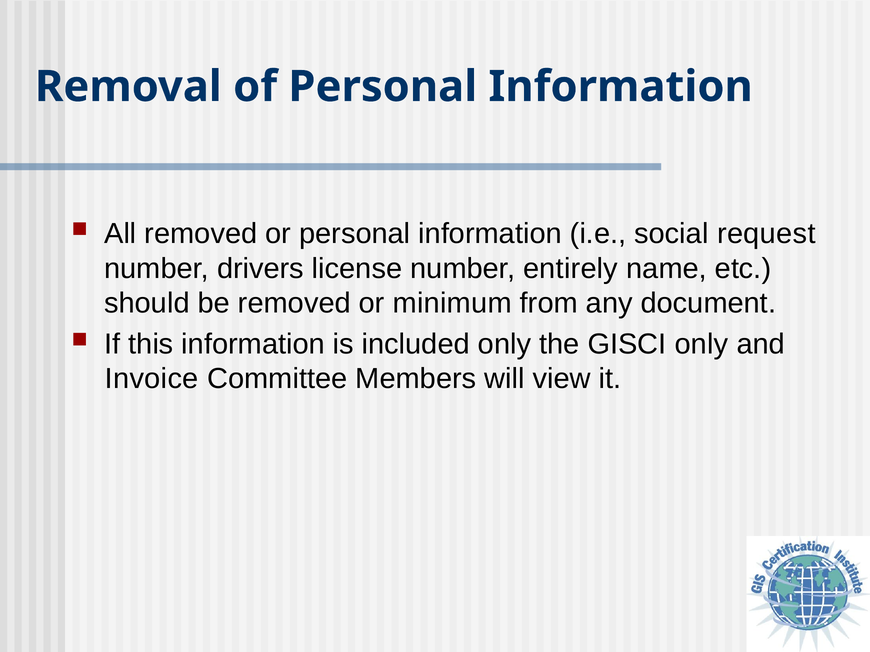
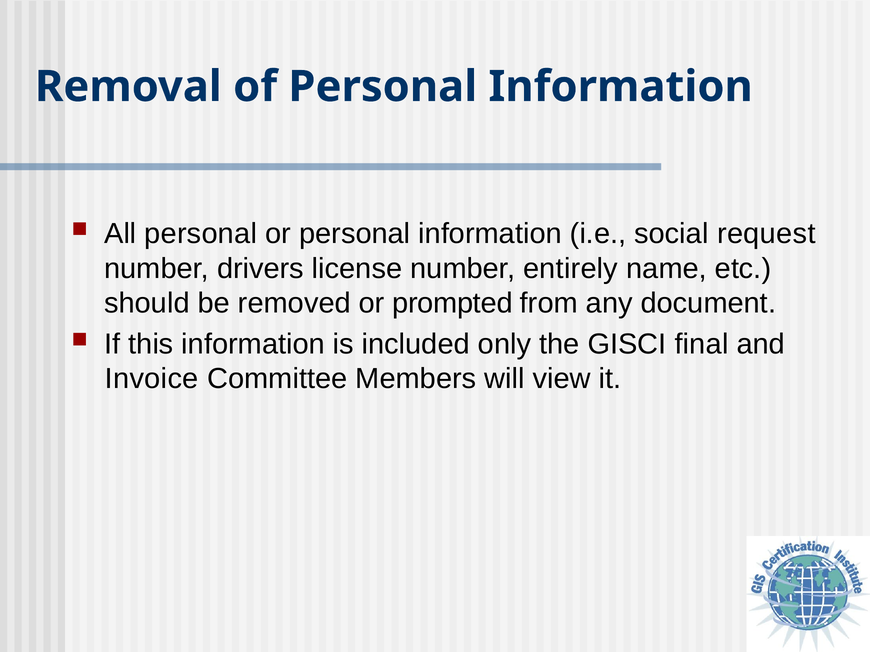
All removed: removed -> personal
minimum: minimum -> prompted
GISCI only: only -> final
